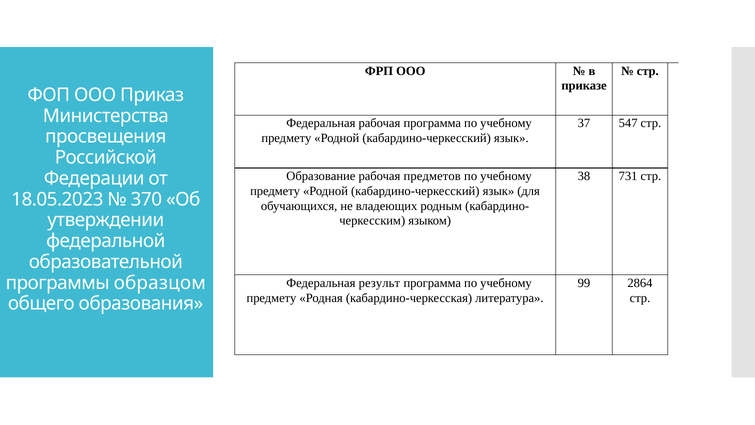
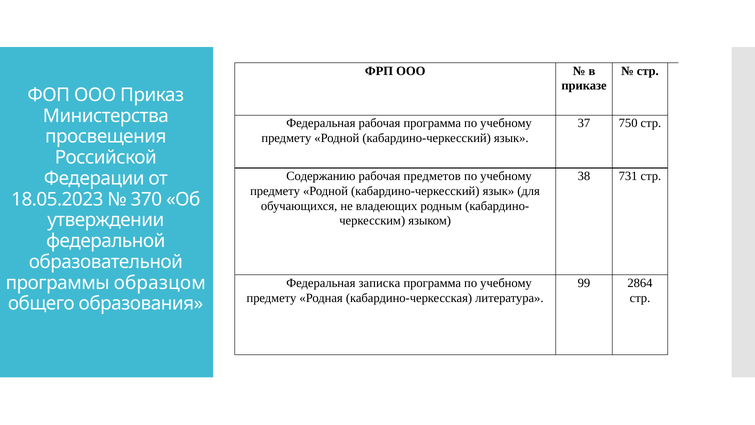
547: 547 -> 750
Образование: Образование -> Содержанию
результ: результ -> записка
